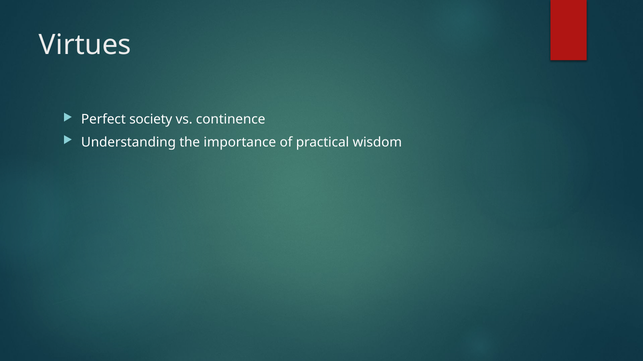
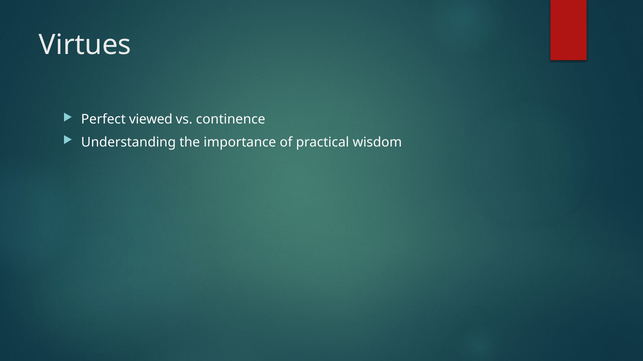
society: society -> viewed
